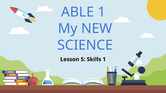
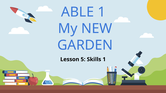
SCIENCE: SCIENCE -> GARDEN
